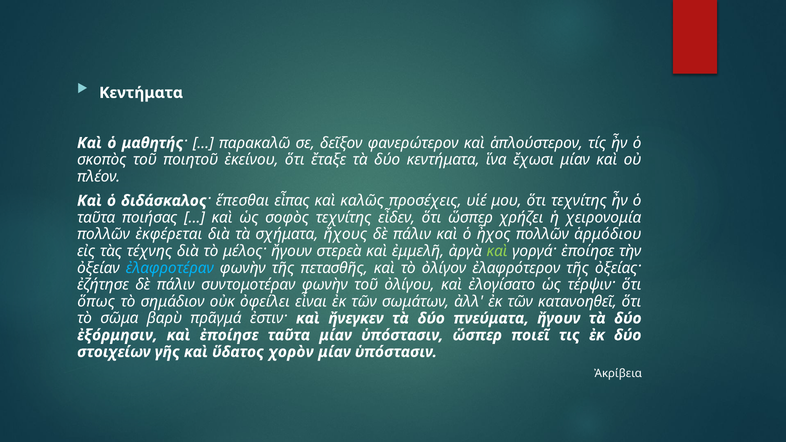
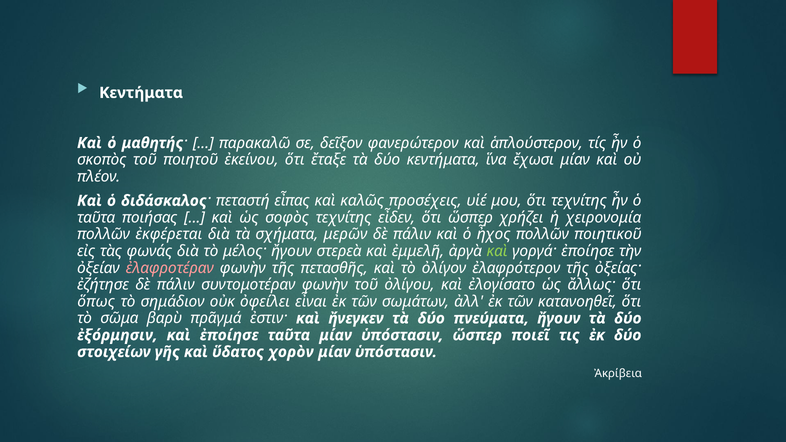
ἕπεσθαι: ἕπεσθαι -> πεταστή
ἤχους: ἤχους -> μερῶν
ἁρμόδιου: ἁρμόδιου -> ποιητικοῦ
τέχνης: τέχνης -> φωνάς
ἐλαφροτέραν colour: light blue -> pink
τέρψιν·: τέρψιν· -> ἄλλως·
